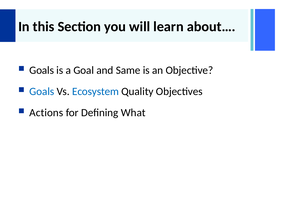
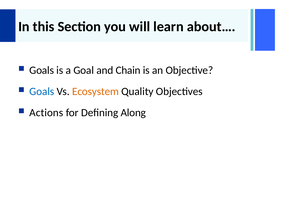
Same: Same -> Chain
Ecosystem colour: blue -> orange
What: What -> Along
